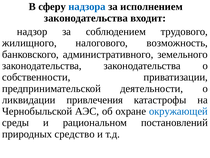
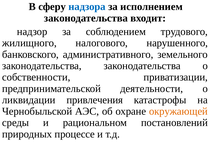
возможность: возможность -> нарушенного
окружающей colour: blue -> orange
средство: средство -> процессе
